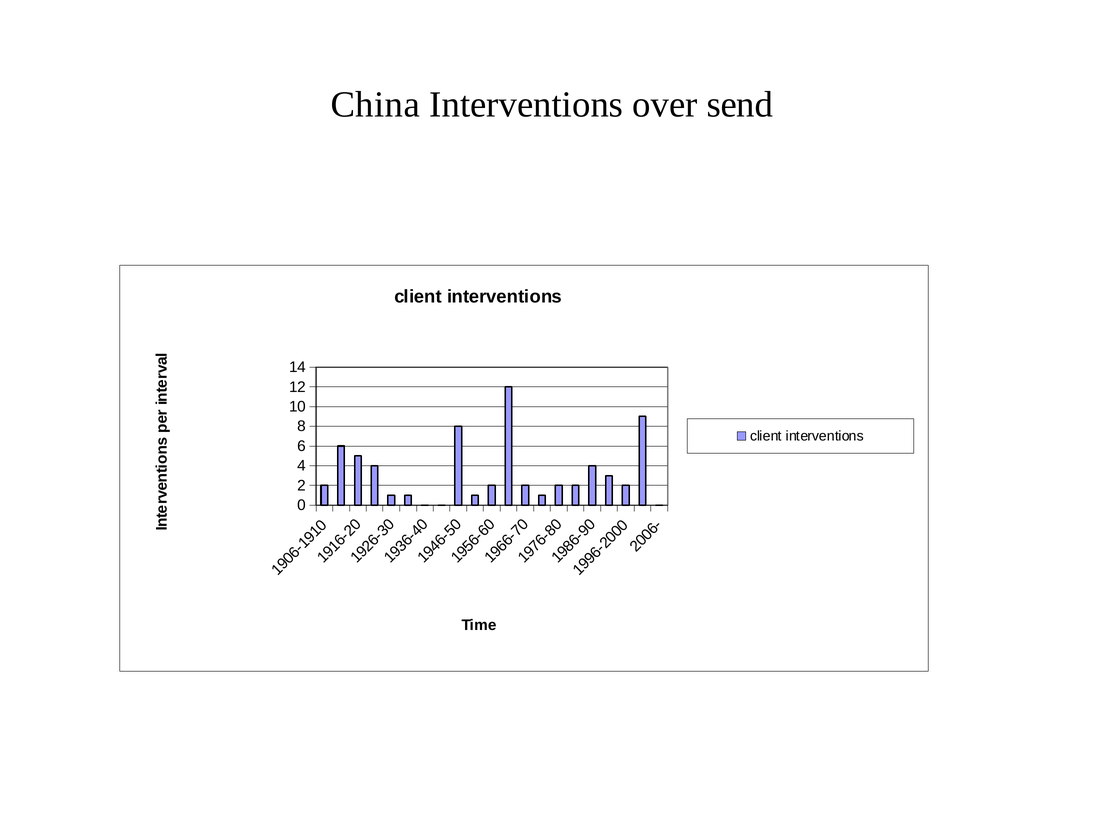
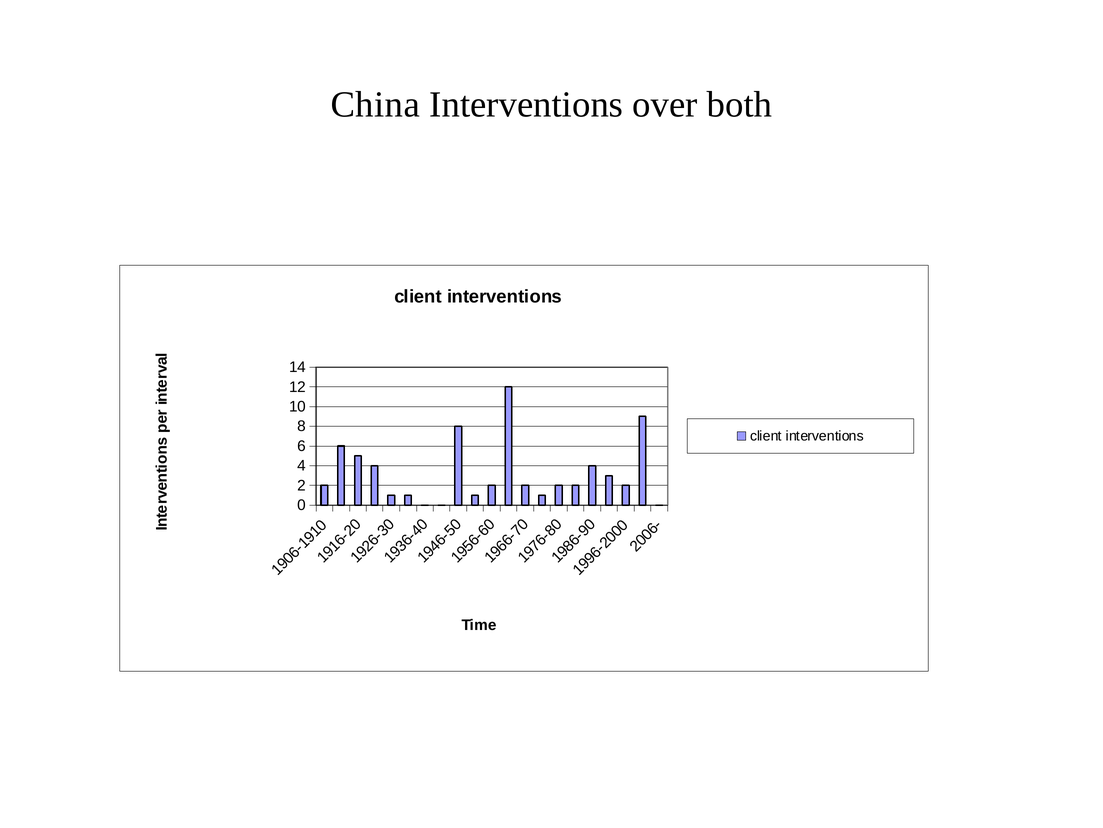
send: send -> both
